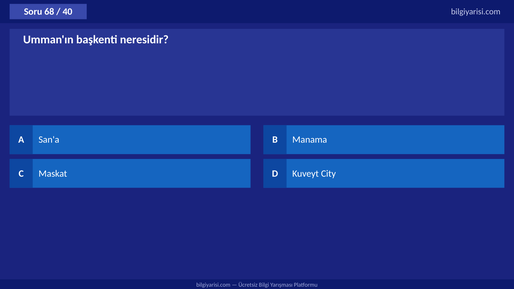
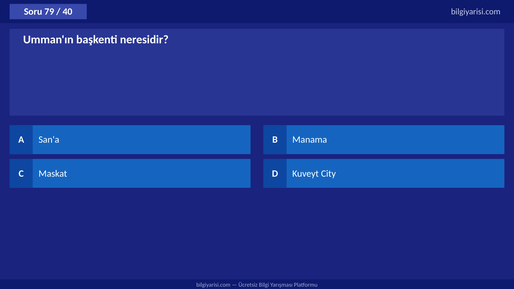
68: 68 -> 79
